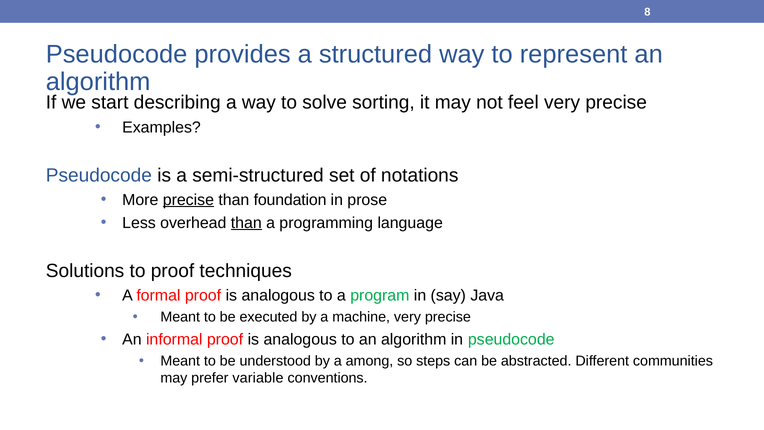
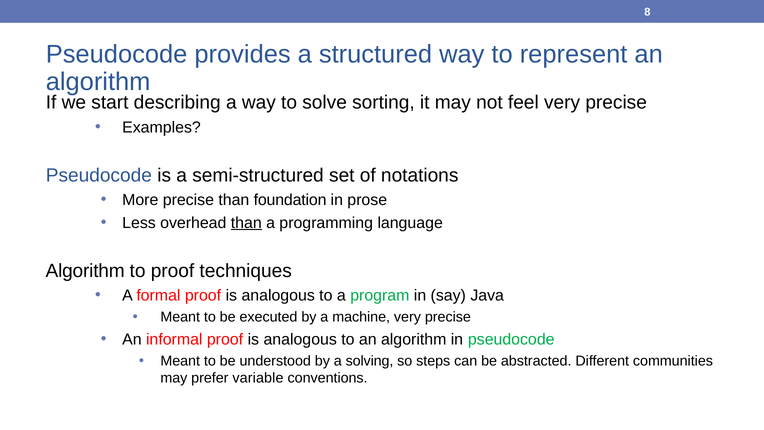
precise at (188, 200) underline: present -> none
Solutions at (85, 271): Solutions -> Algorithm
among: among -> solving
